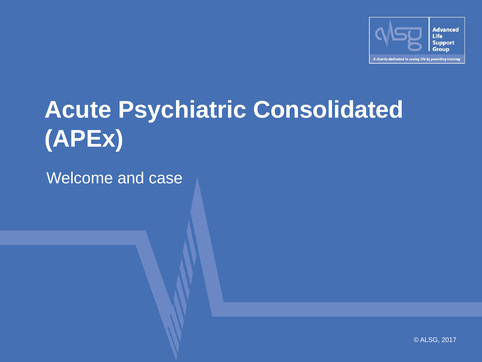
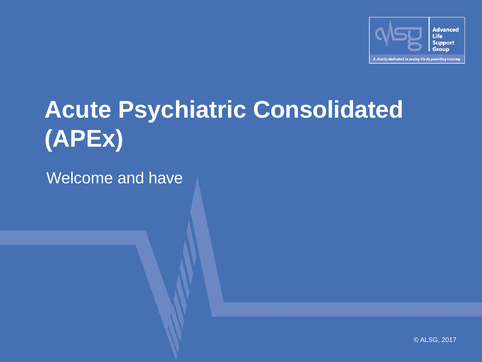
case: case -> have
